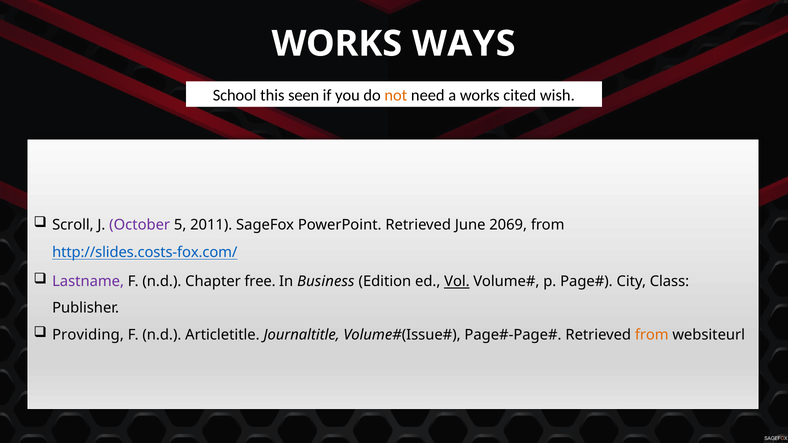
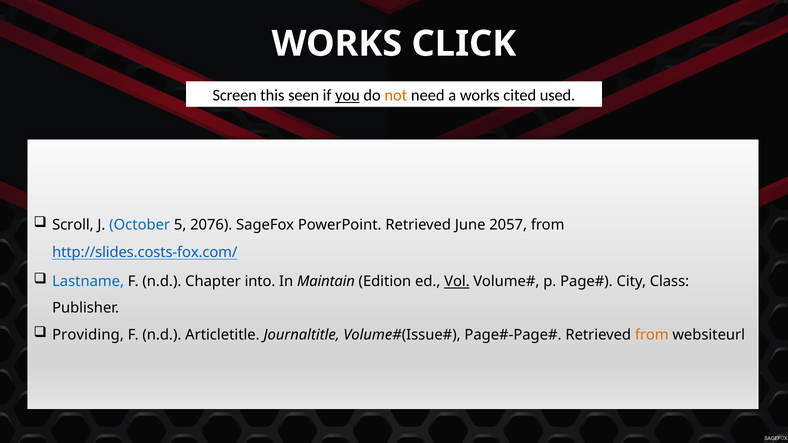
WAYS: WAYS -> CLICK
School: School -> Screen
you underline: none -> present
wish: wish -> used
October colour: purple -> blue
2011: 2011 -> 2076
2069: 2069 -> 2057
Lastname colour: purple -> blue
free: free -> into
Business: Business -> Maintain
